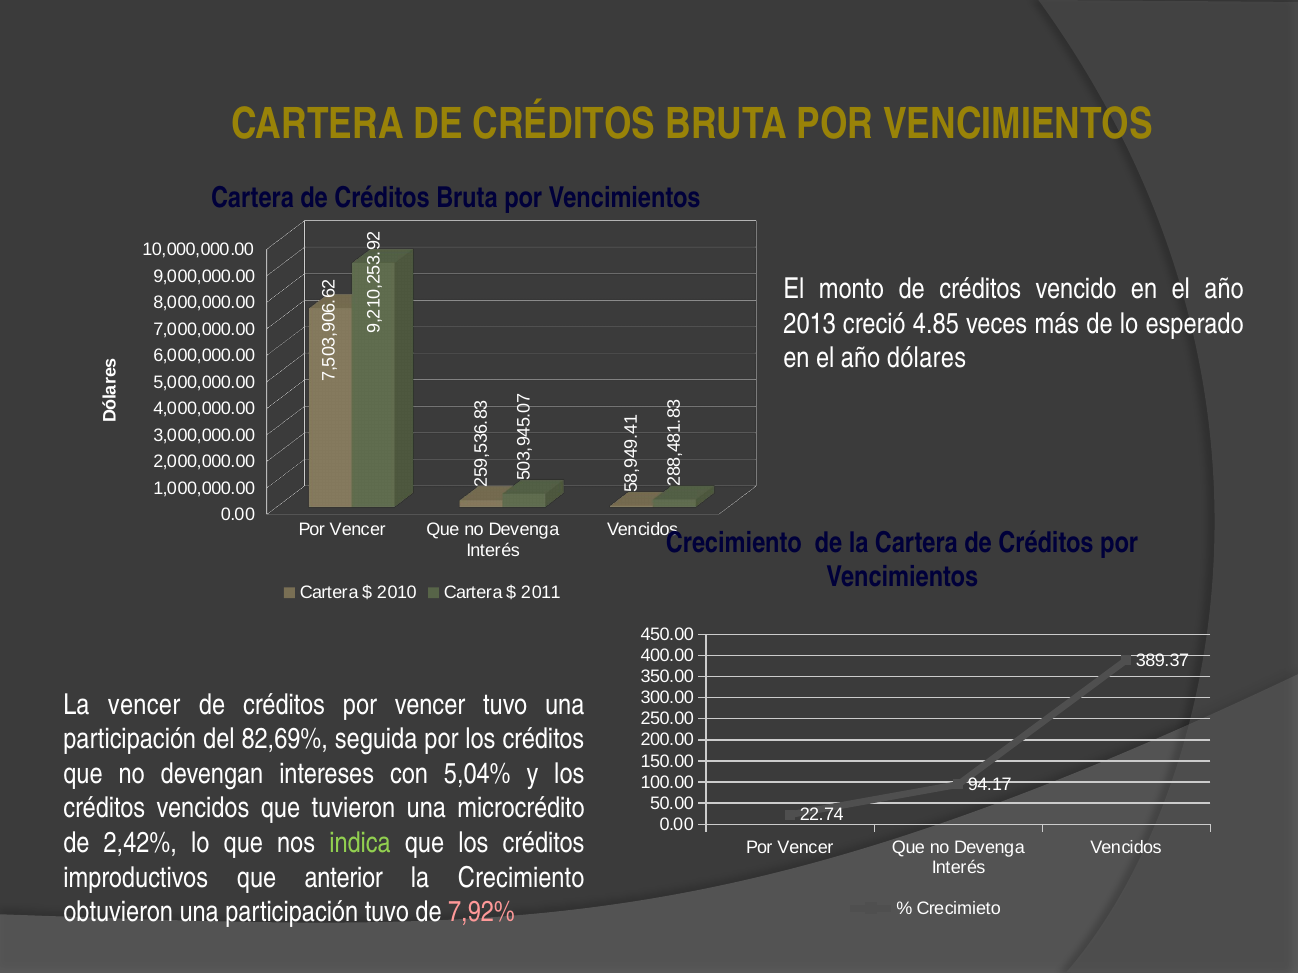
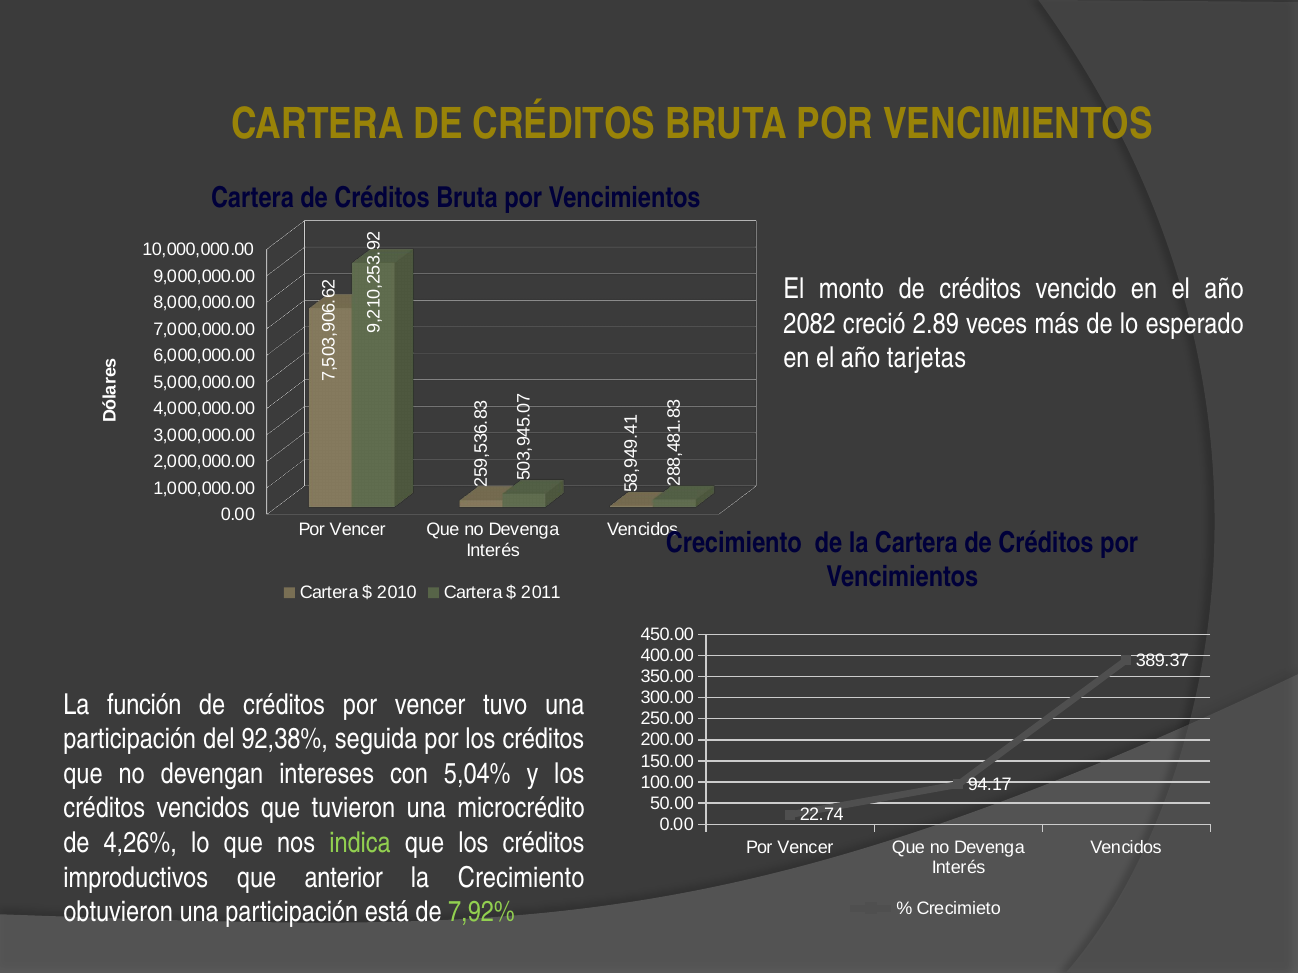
2013: 2013 -> 2082
4.85: 4.85 -> 2.89
dólares: dólares -> tarjetas
La vencer: vencer -> función
82,69%: 82,69% -> 92,38%
2,42%: 2,42% -> 4,26%
participación tuvo: tuvo -> está
7,92% colour: pink -> light green
